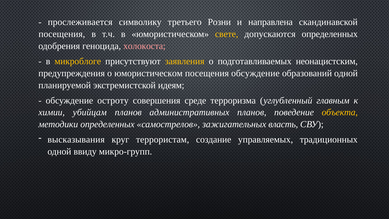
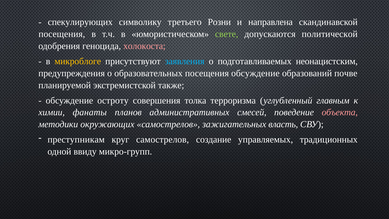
прослеживается: прослеживается -> спекулирующих
свете colour: yellow -> light green
допускаются определенных: определенных -> политической
заявления colour: yellow -> light blue
о юмористическом: юмористическом -> образовательных
образований одной: одной -> почве
идеям: идеям -> также
среде: среде -> толка
убийцам: убийцам -> фанаты
административных планов: планов -> смесей
объекта colour: yellow -> pink
методики определенных: определенных -> окружающих
высказывания: высказывания -> преступникам
круг террористам: террористам -> самострелов
